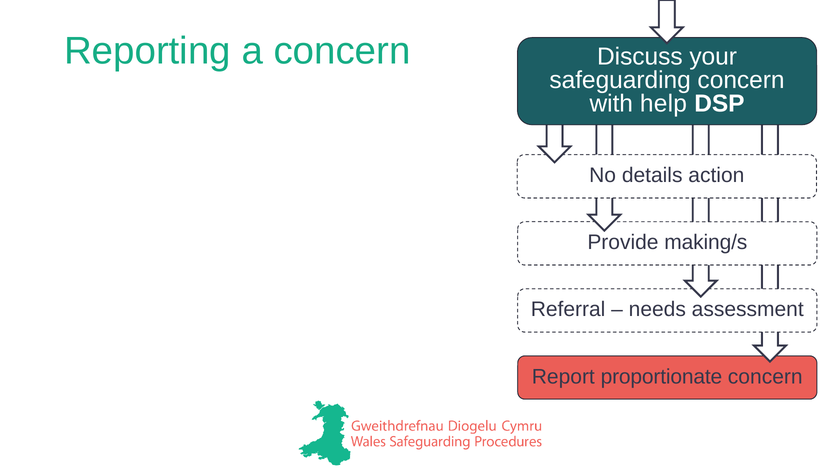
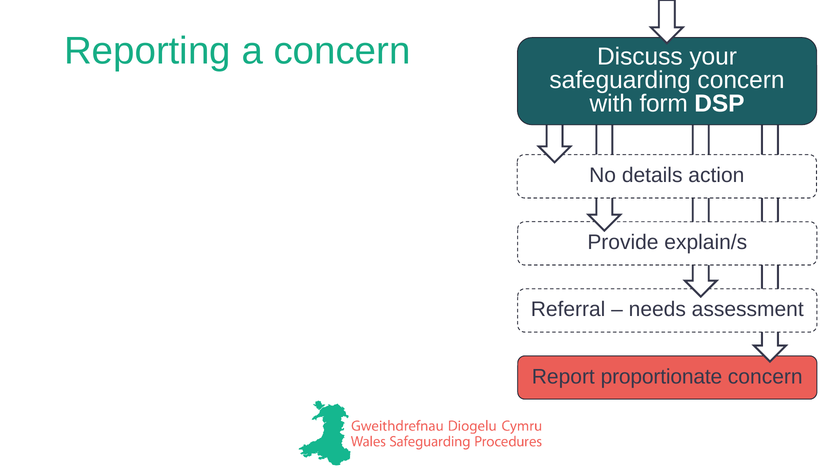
help: help -> form
making/s: making/s -> explain/s
